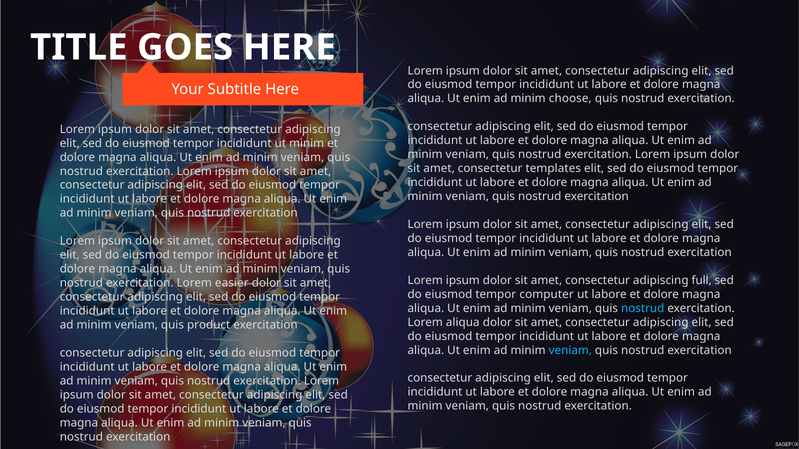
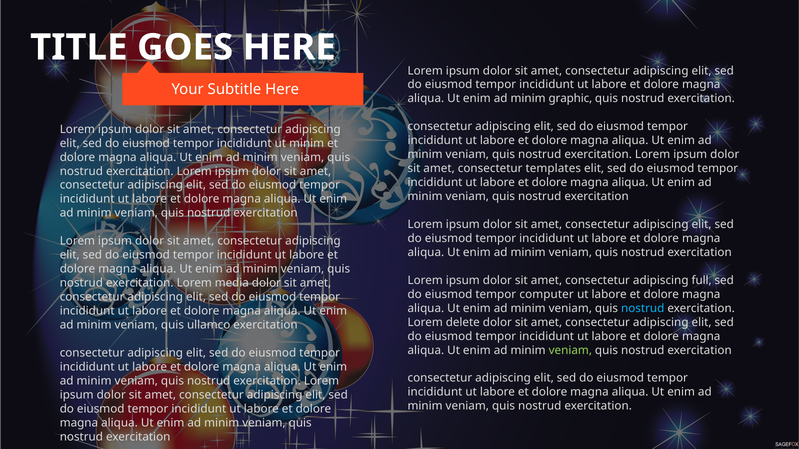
choose: choose -> graphic
easier: easier -> media
Lorem aliqua: aliqua -> delete
product: product -> ullamco
veniam at (570, 351) colour: light blue -> light green
